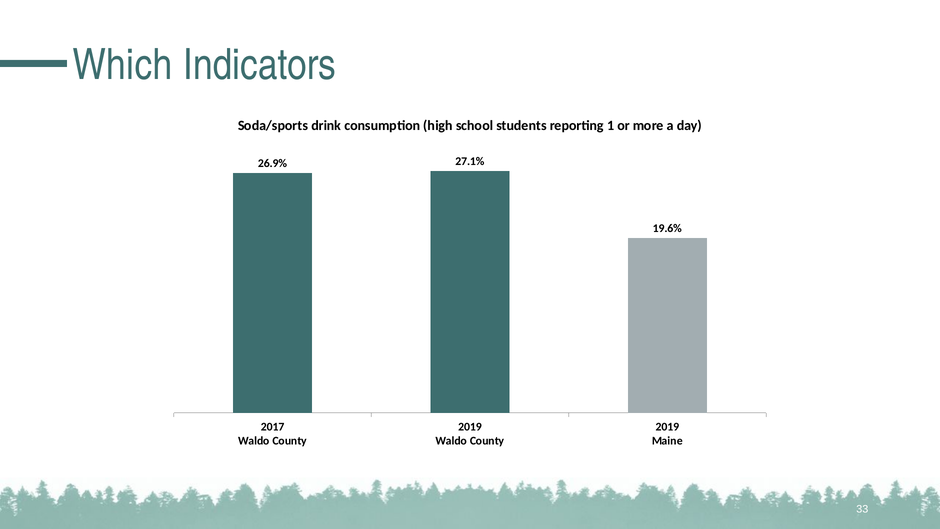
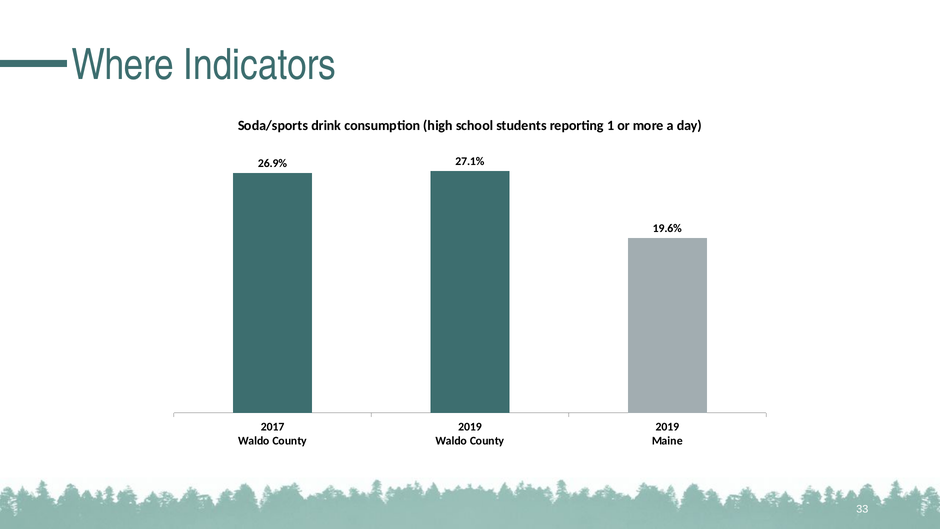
Which: Which -> Where
